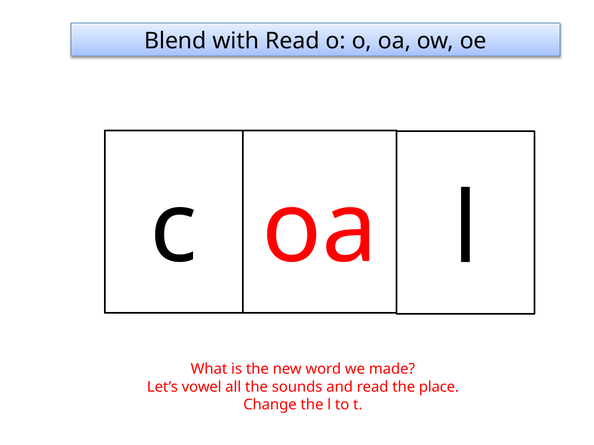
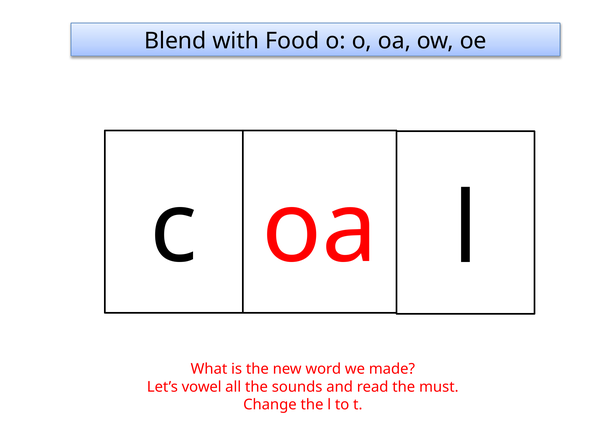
with Read: Read -> Food
place: place -> must
